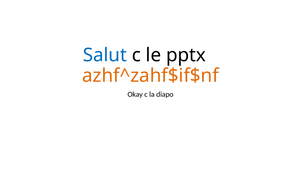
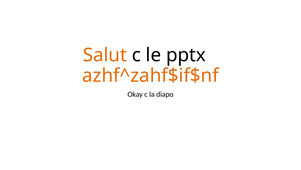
Salut colour: blue -> orange
